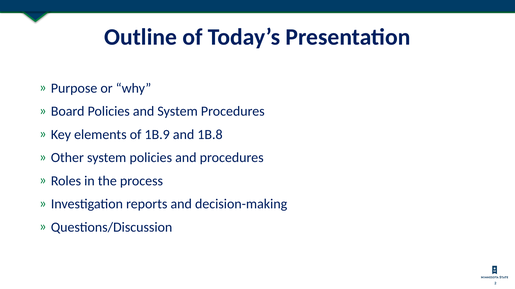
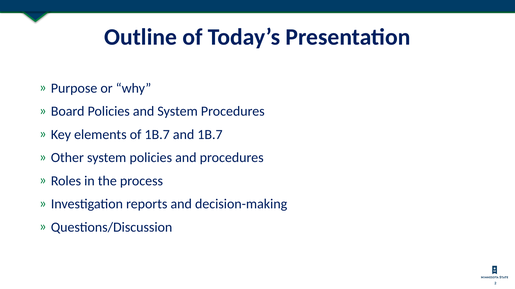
of 1B.9: 1B.9 -> 1B.7
and 1B.8: 1B.8 -> 1B.7
